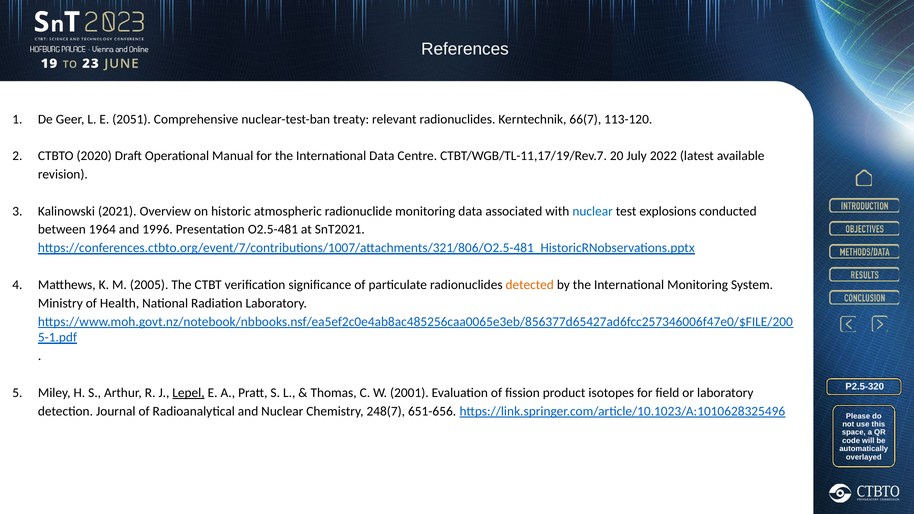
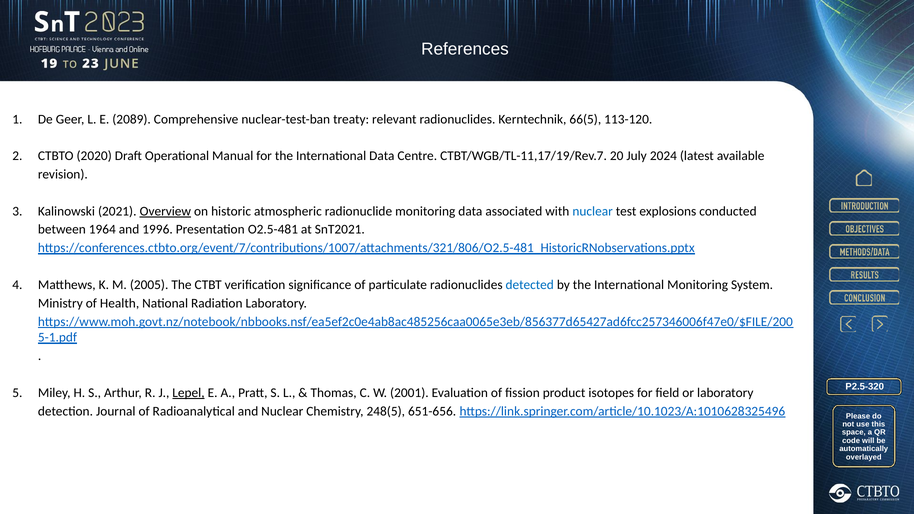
2051: 2051 -> 2089
66(7: 66(7 -> 66(5
2022: 2022 -> 2024
Overview underline: none -> present
detected colour: orange -> blue
248(7: 248(7 -> 248(5
